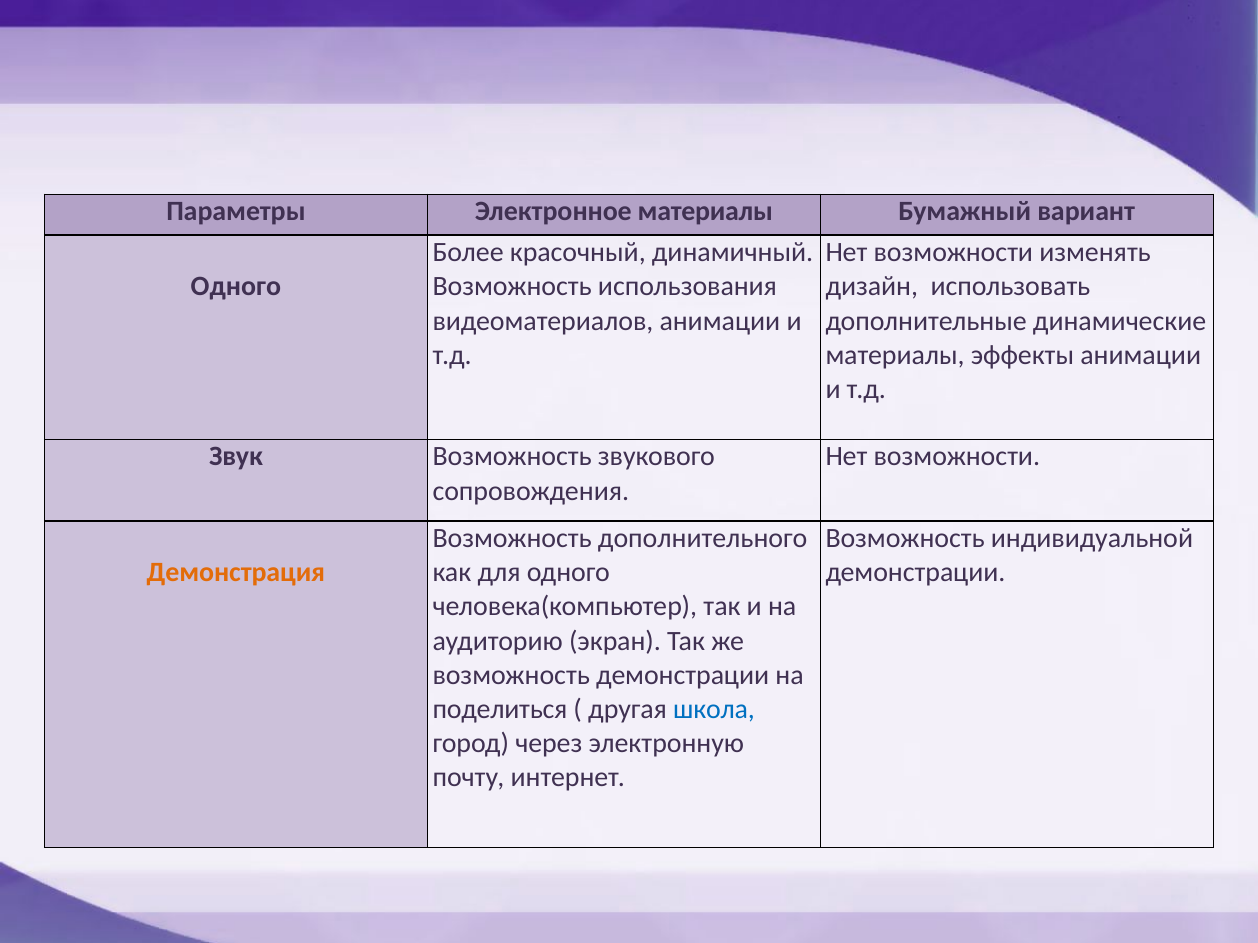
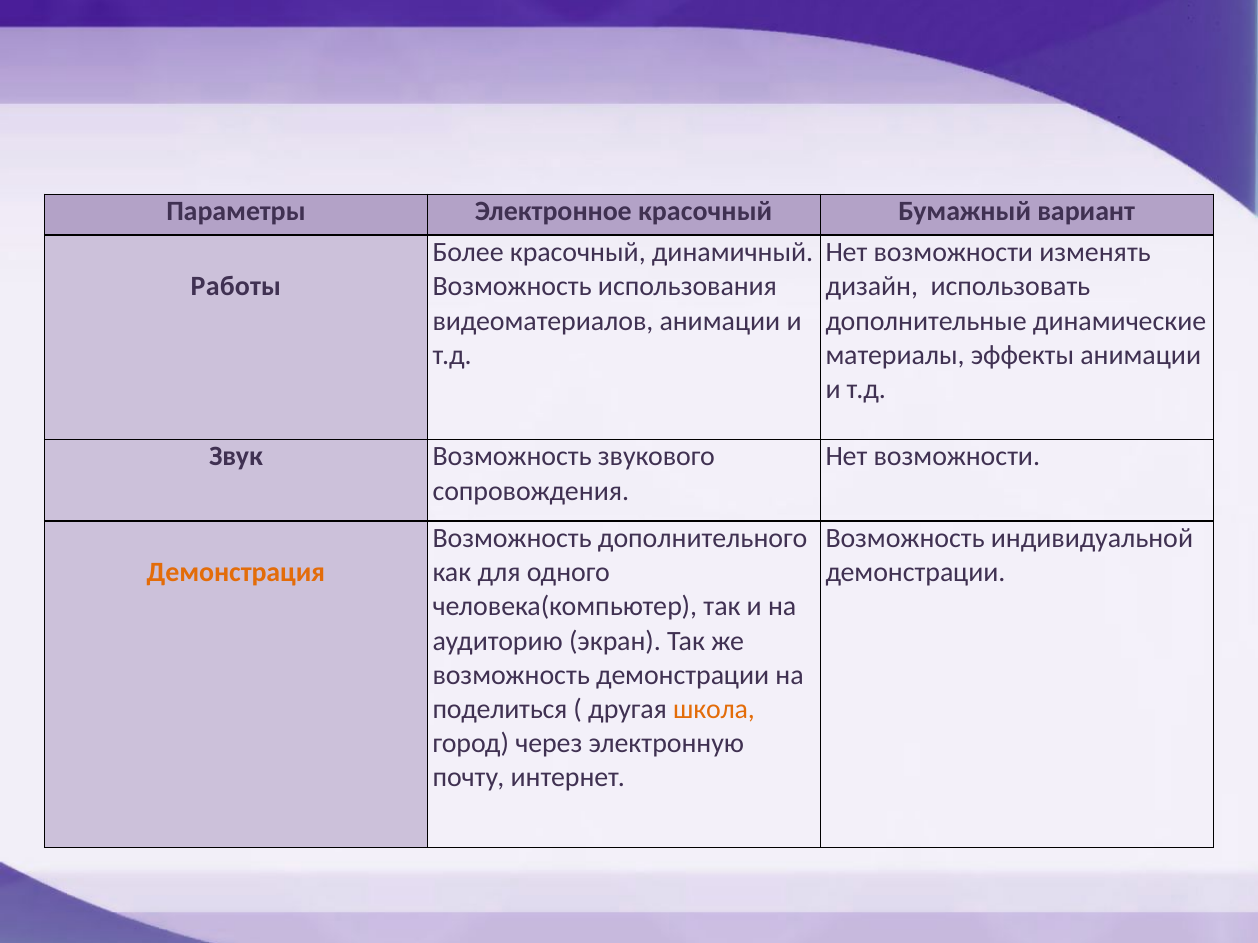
Электронное материалы: материалы -> красочный
Одного at (236, 287): Одного -> Работы
школа colour: blue -> orange
